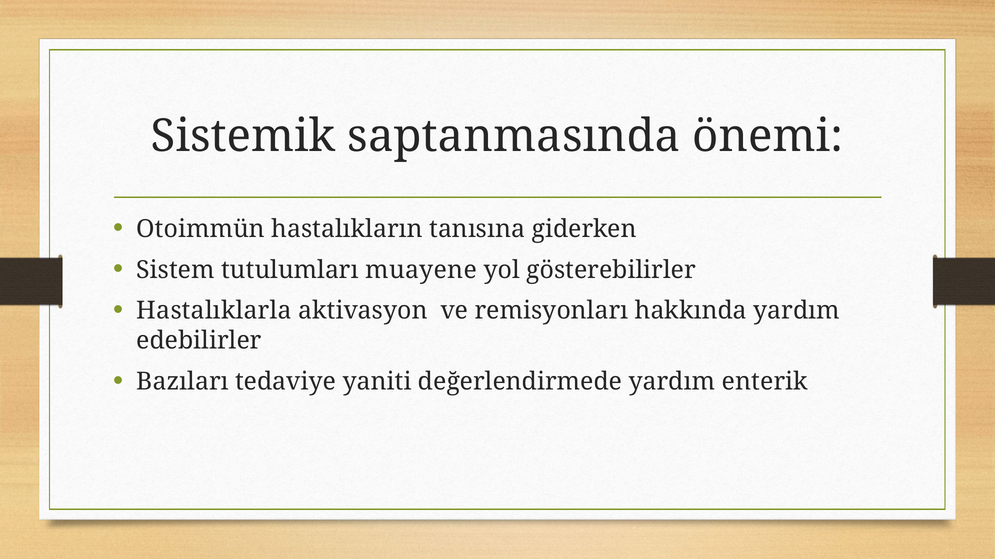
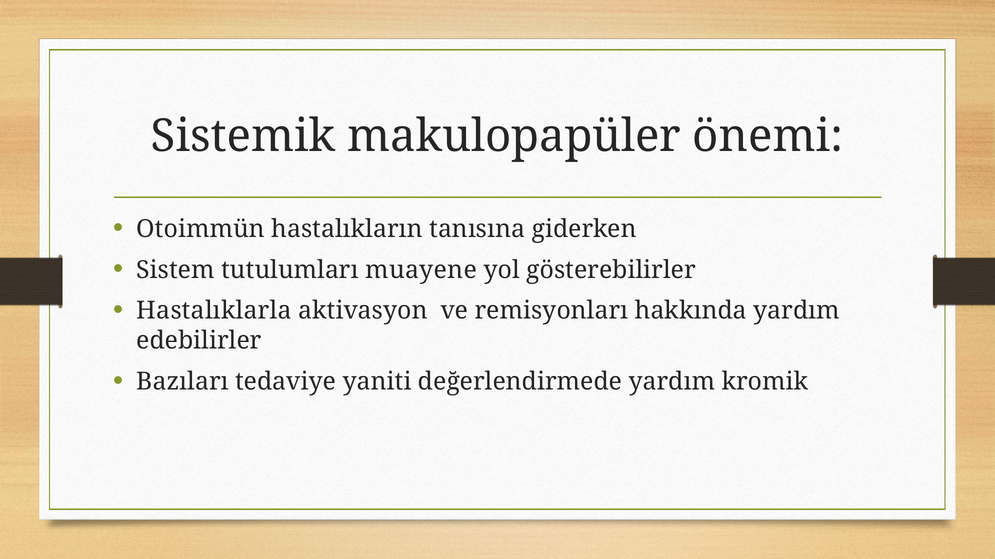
saptanmasında: saptanmasında -> makulopapüler
enterik: enterik -> kromik
